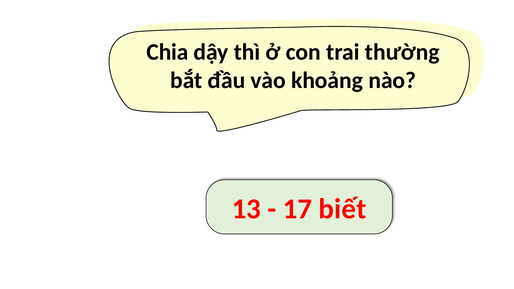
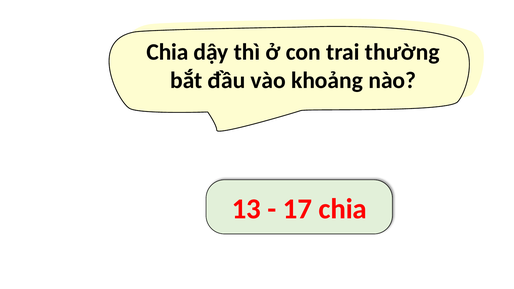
17 biết: biết -> chia
